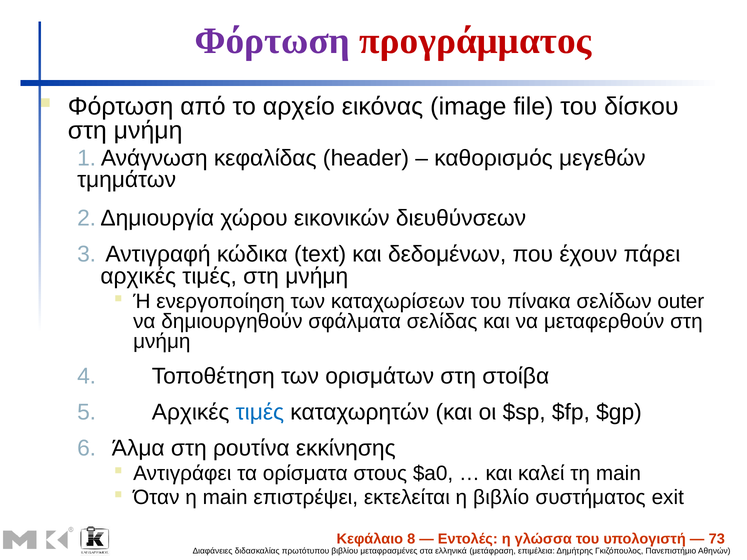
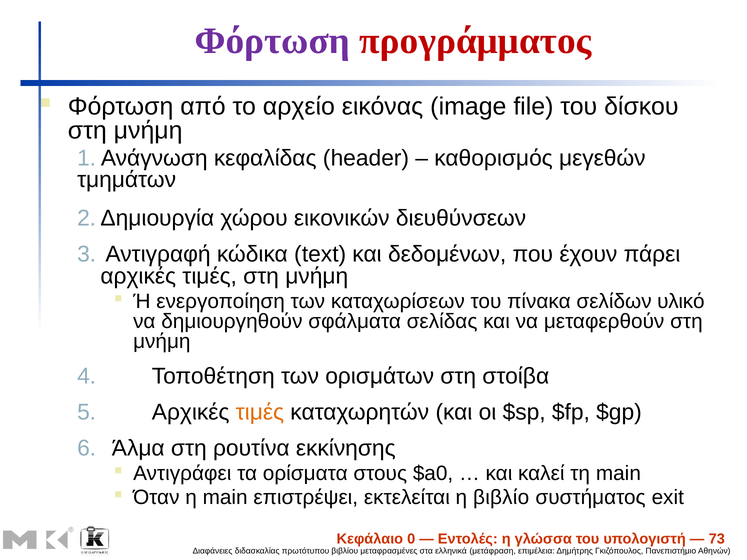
outer: outer -> υλικό
τιμές at (260, 413) colour: blue -> orange
8: 8 -> 0
